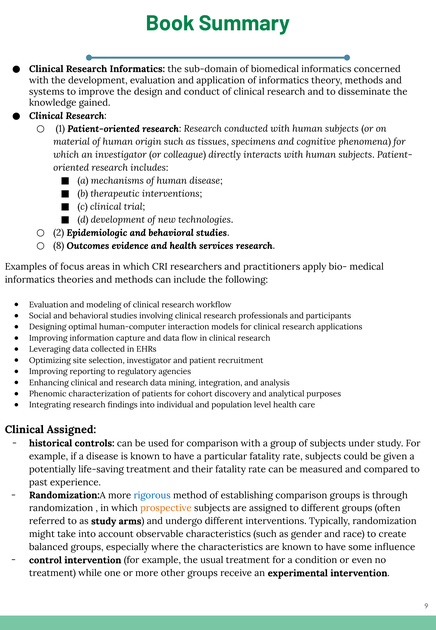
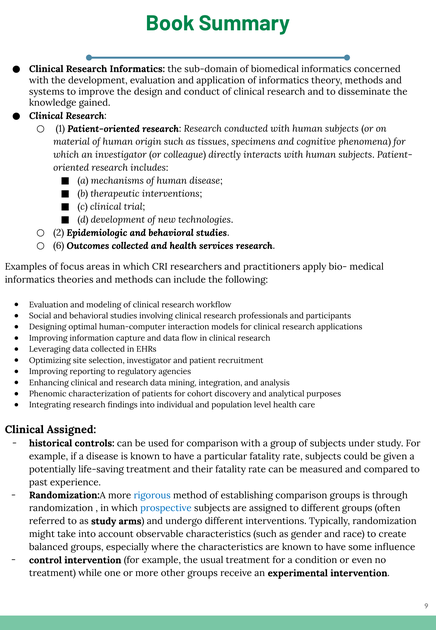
8: 8 -> 6
Outcomes evidence: evidence -> collected
prospective colour: orange -> blue
